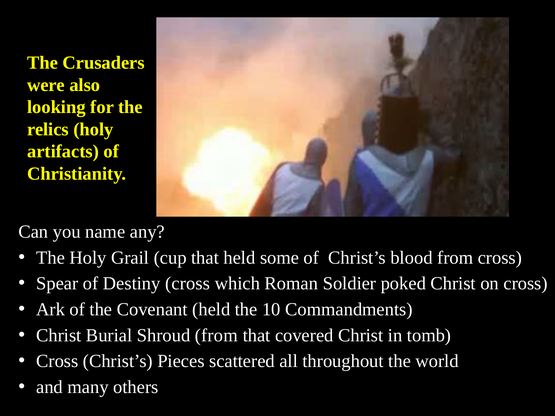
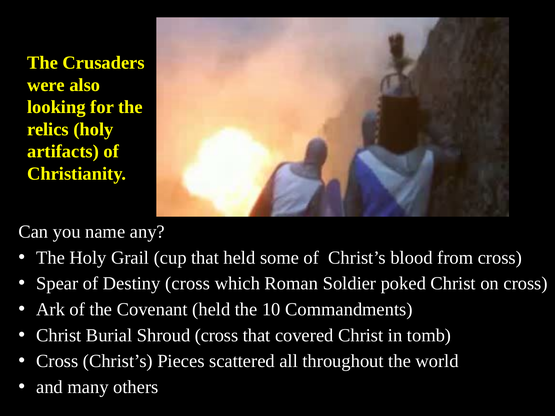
Shroud from: from -> cross
